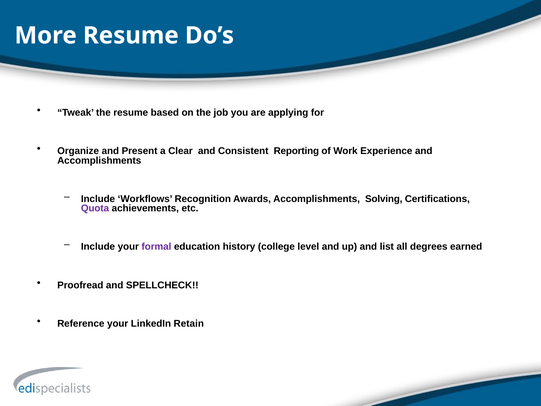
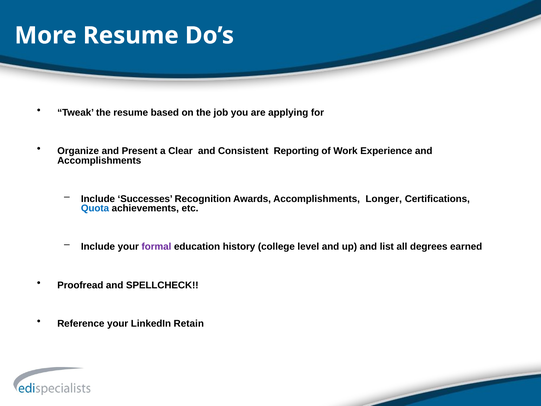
Workflows: Workflows -> Successes
Solving: Solving -> Longer
Quota colour: purple -> blue
